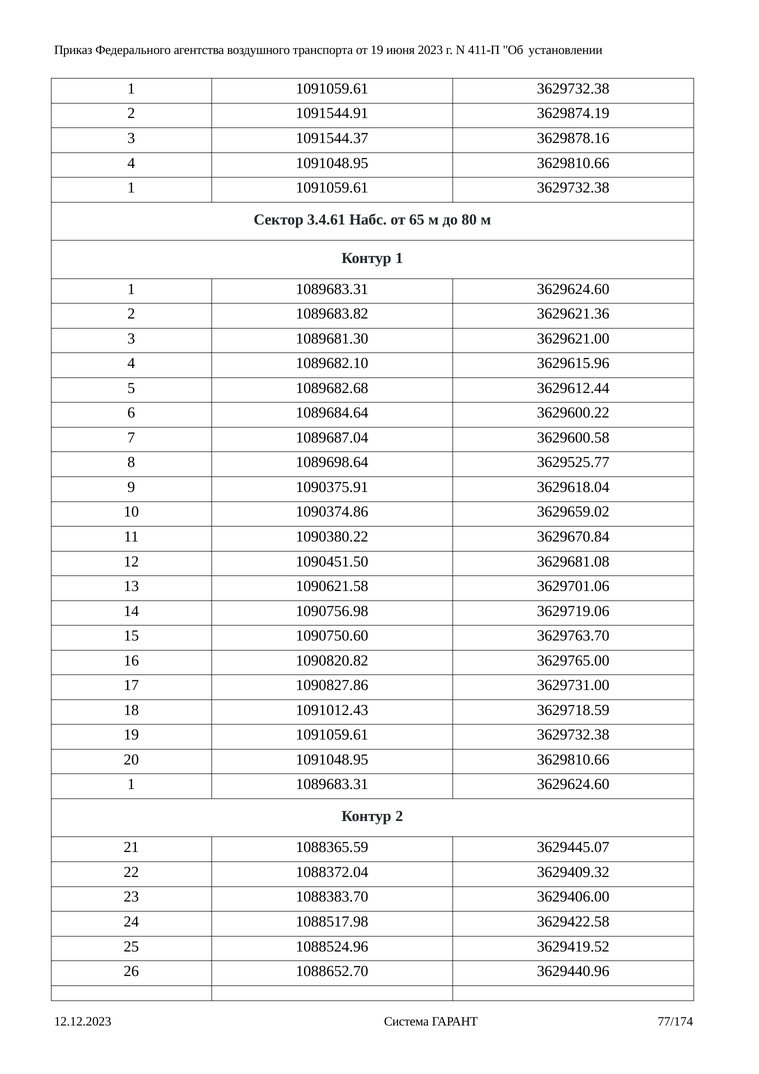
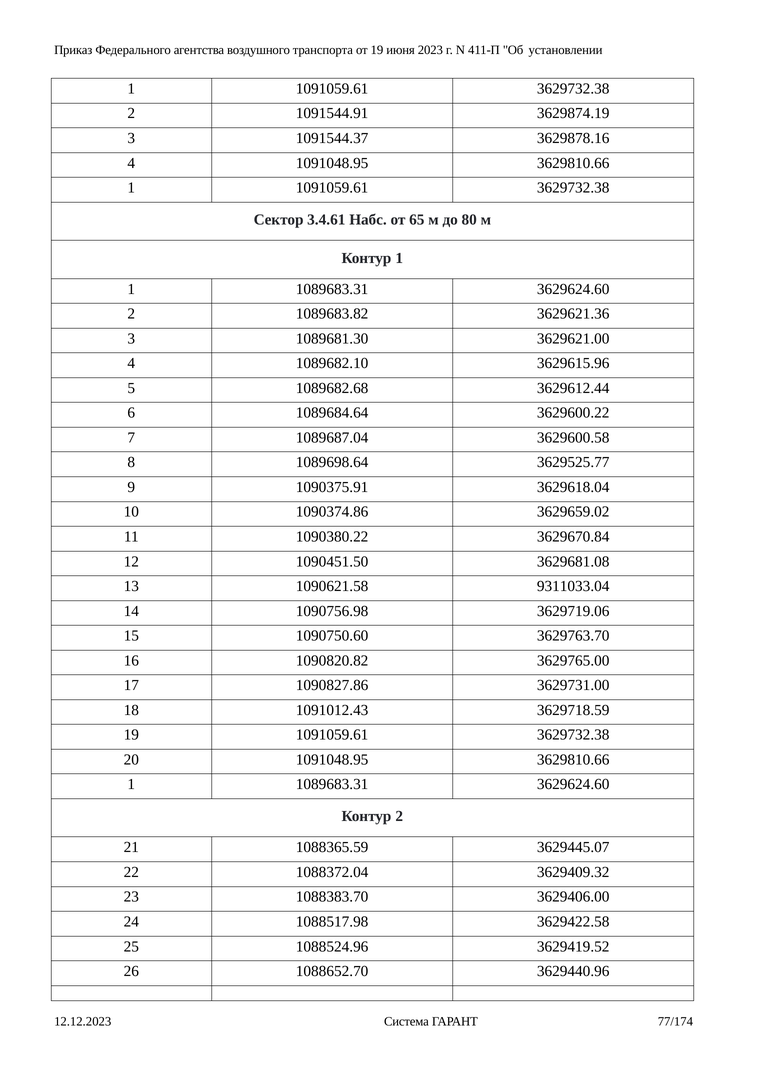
3629701.06: 3629701.06 -> 9311033.04
